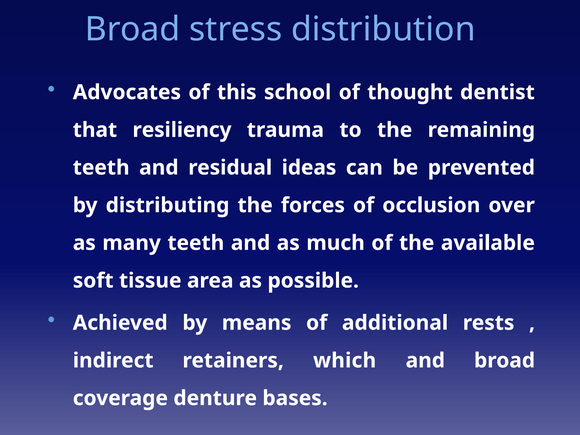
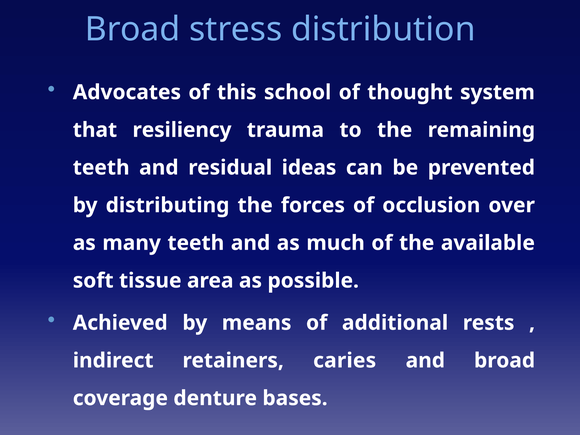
dentist: dentist -> system
which: which -> caries
